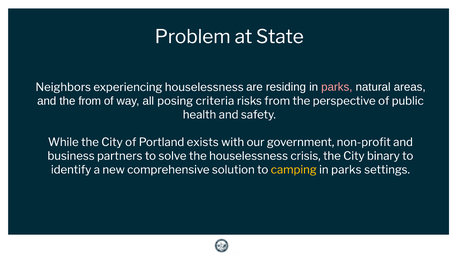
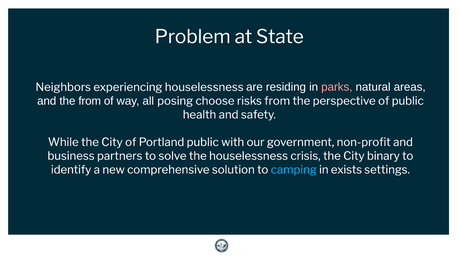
criteria: criteria -> choose
Portland exists: exists -> public
camping colour: yellow -> light blue
parks at (346, 169): parks -> exists
